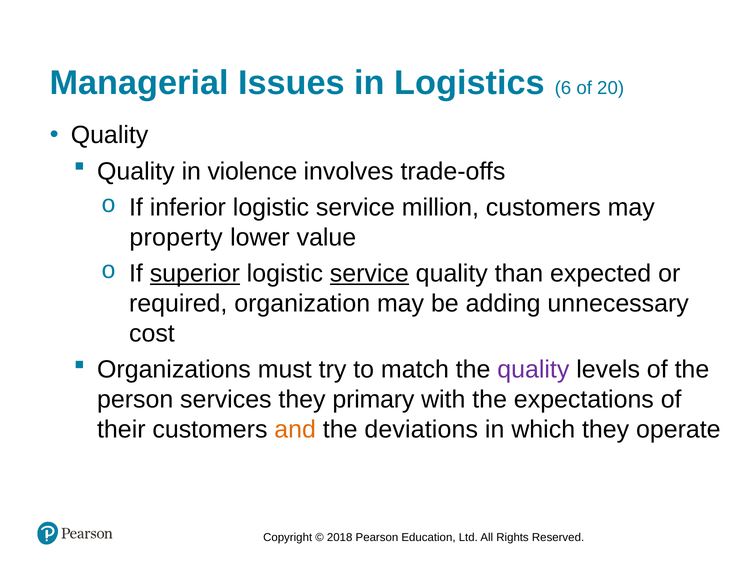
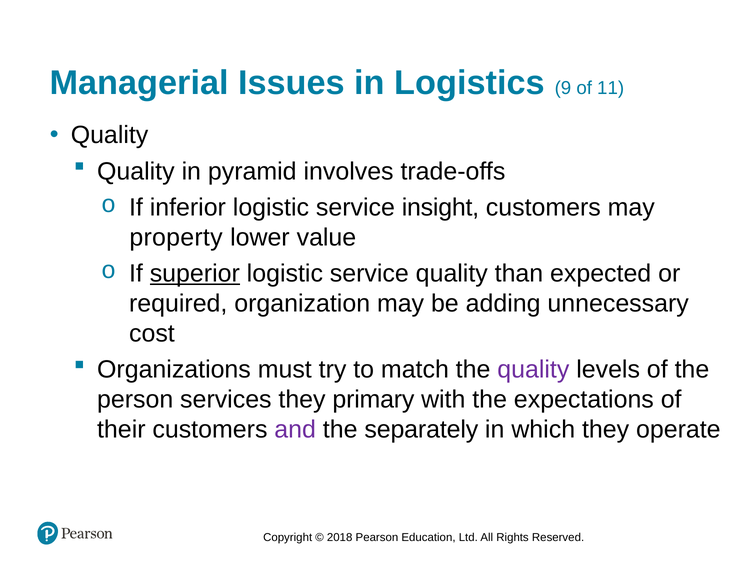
6: 6 -> 9
20: 20 -> 11
violence: violence -> pyramid
million: million -> insight
service at (369, 274) underline: present -> none
and colour: orange -> purple
deviations: deviations -> separately
